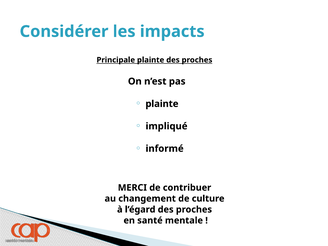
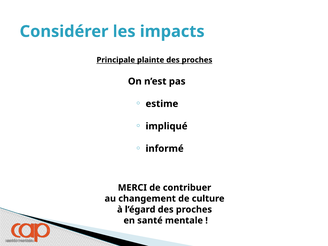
plainte at (162, 104): plainte -> estime
